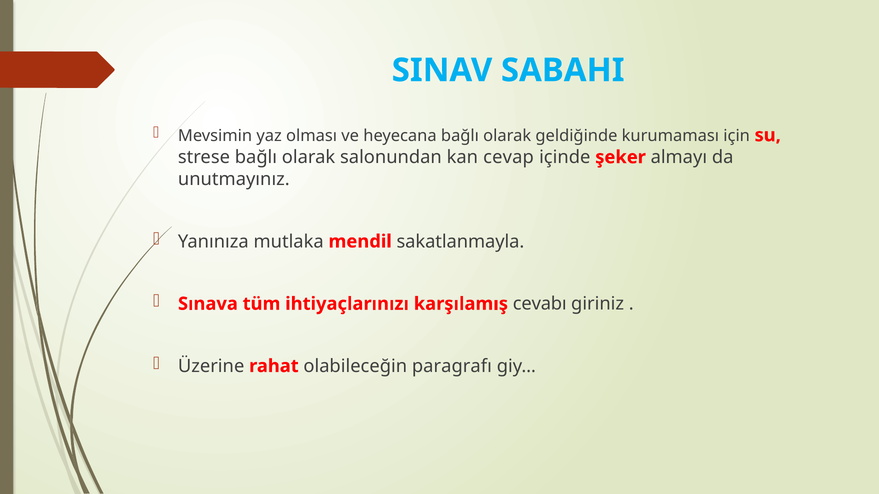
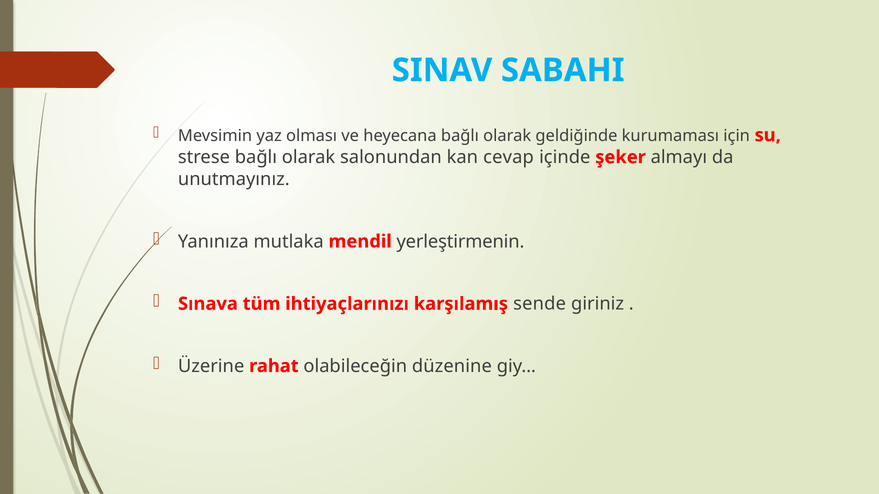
sakatlanmayla: sakatlanmayla -> yerleştirmenin
cevabı: cevabı -> sende
paragrafı: paragrafı -> düzenine
